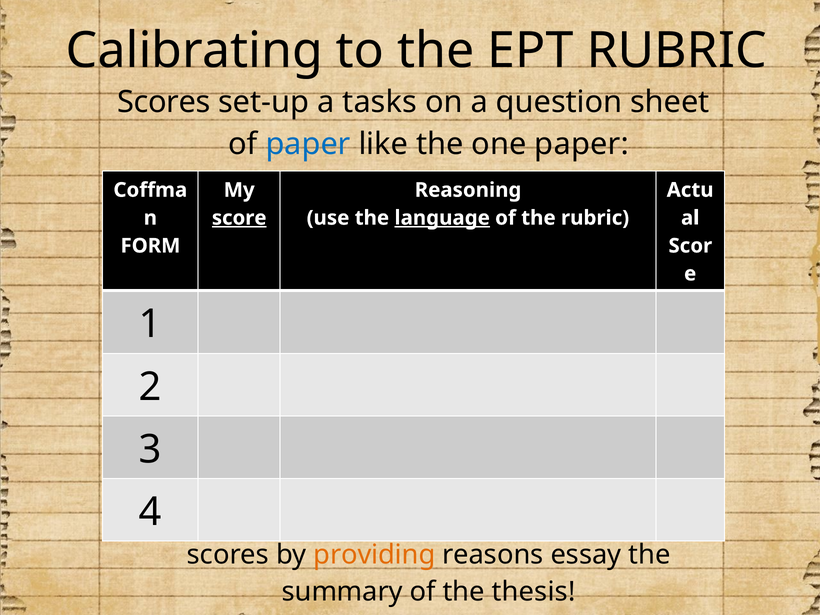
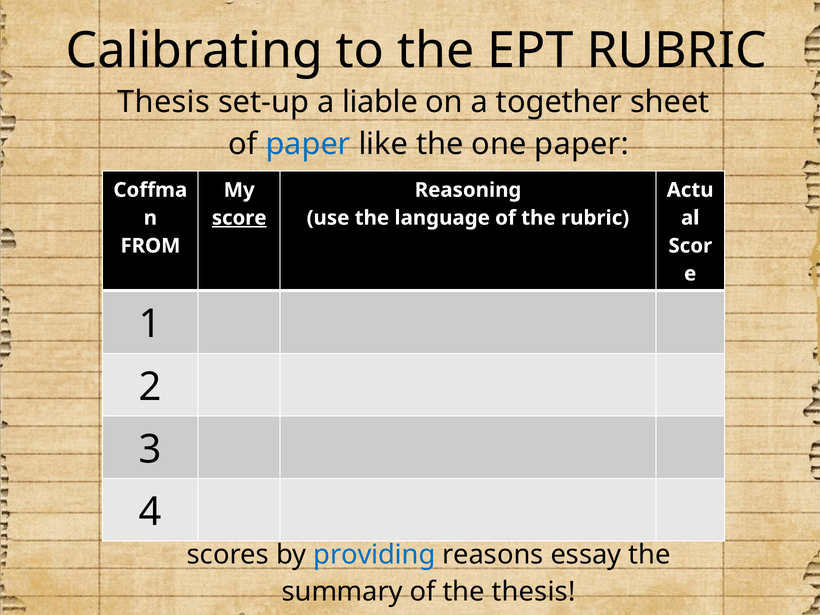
Scores at (164, 102): Scores -> Thesis
tasks: tasks -> liable
question: question -> together
language underline: present -> none
FORM: FORM -> FROM
providing colour: orange -> blue
